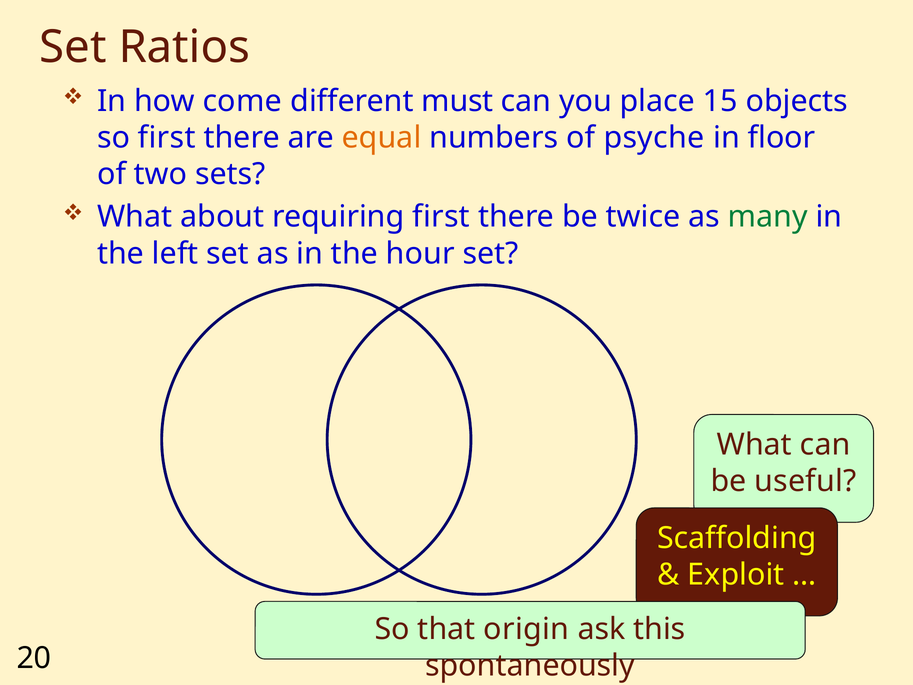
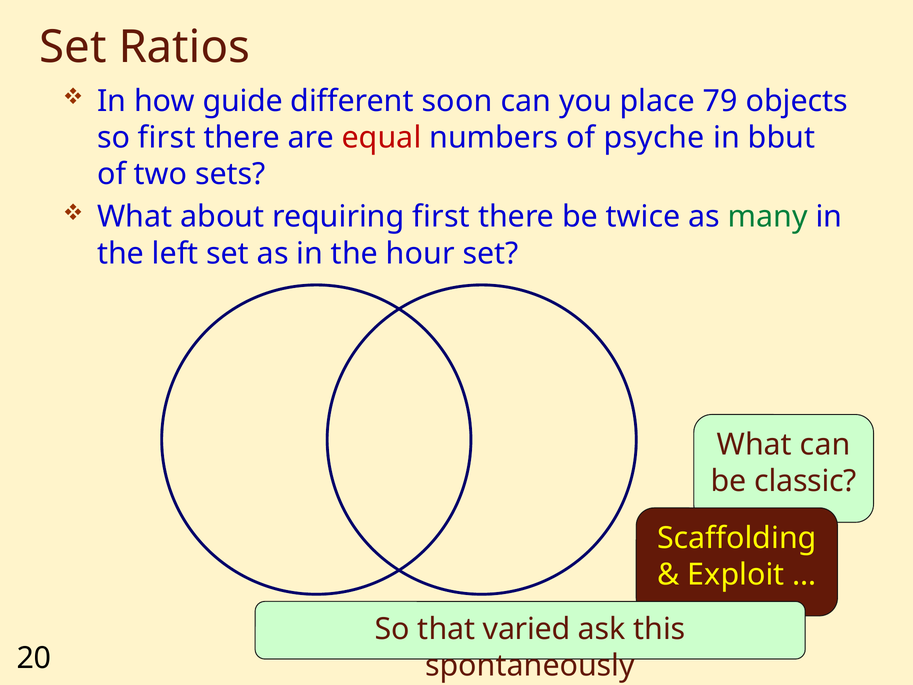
come: come -> guide
must: must -> soon
15: 15 -> 79
equal colour: orange -> red
floor: floor -> bbut
useful: useful -> classic
origin: origin -> varied
